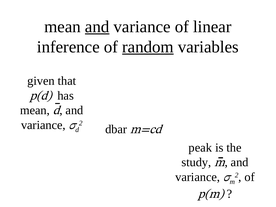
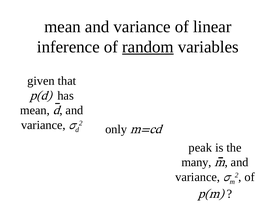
and at (97, 27) underline: present -> none
dbar: dbar -> only
study: study -> many
